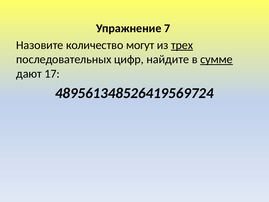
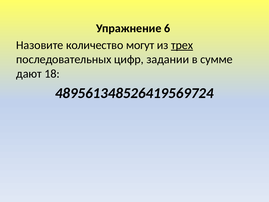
7: 7 -> 6
найдите: найдите -> задании
сумме underline: present -> none
17: 17 -> 18
